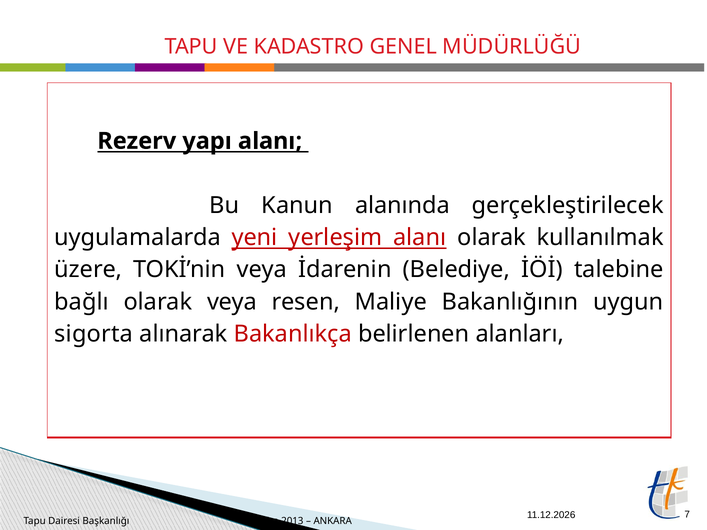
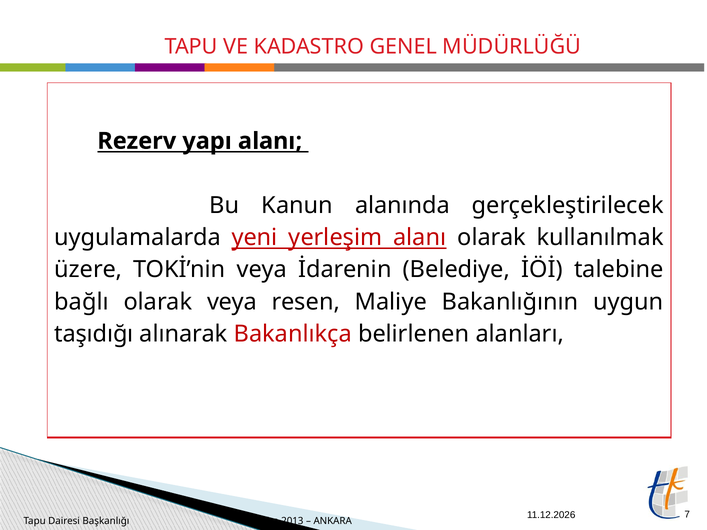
sigorta: sigorta -> taşıdığı
